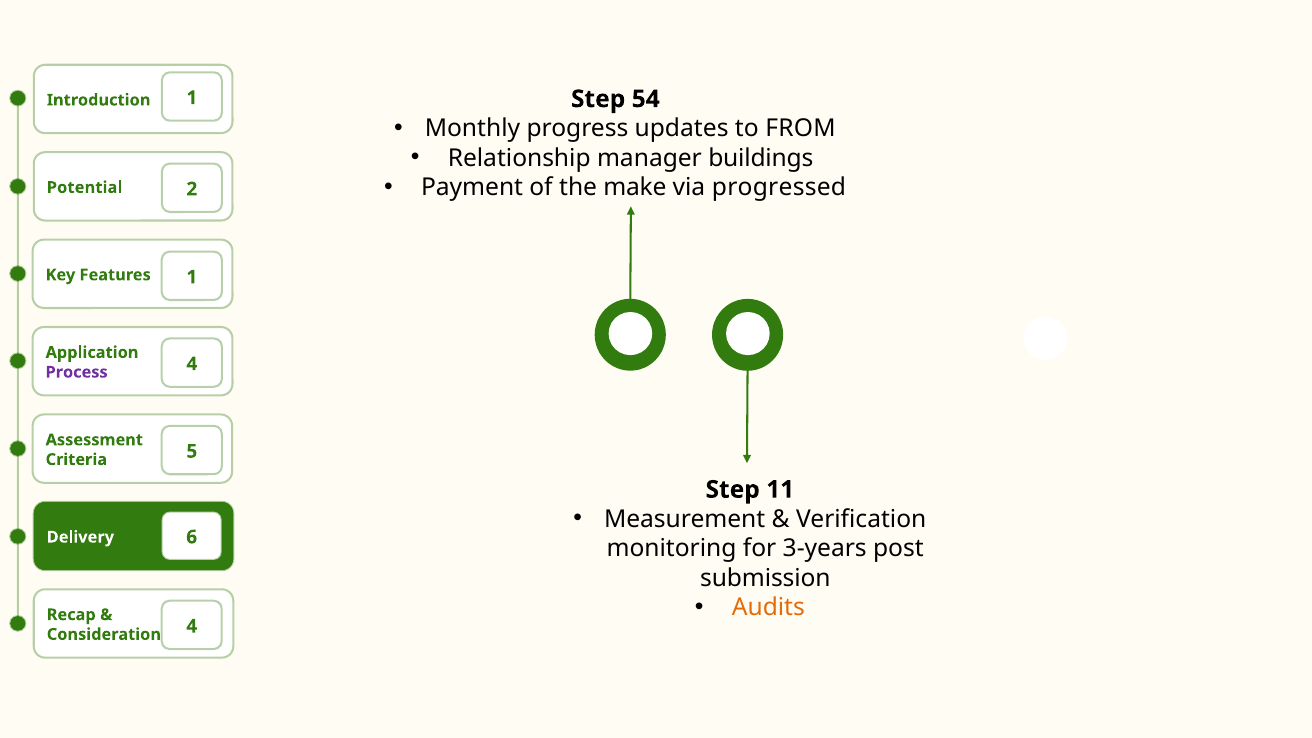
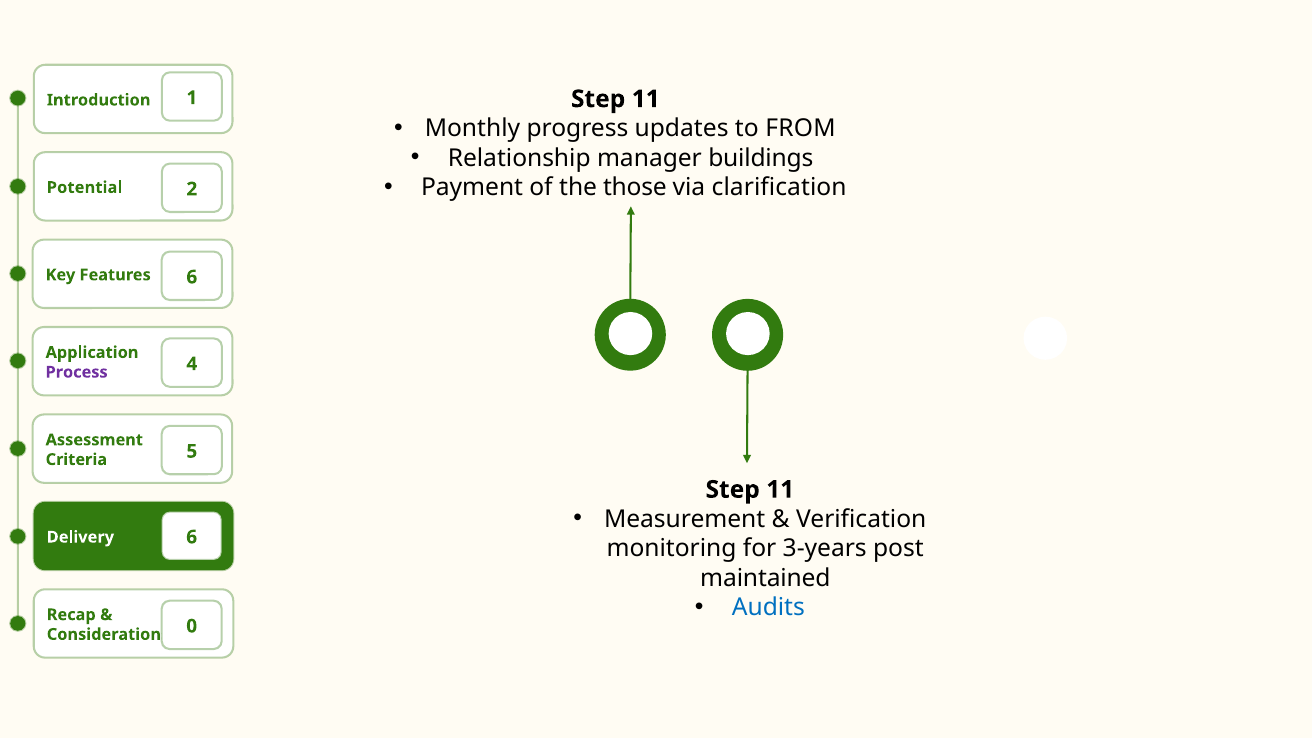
54 at (646, 99): 54 -> 11
make: make -> those
progressed: progressed -> clarification
Features 1: 1 -> 6
submission: submission -> maintained
Audits colour: orange -> blue
4 at (192, 626): 4 -> 0
